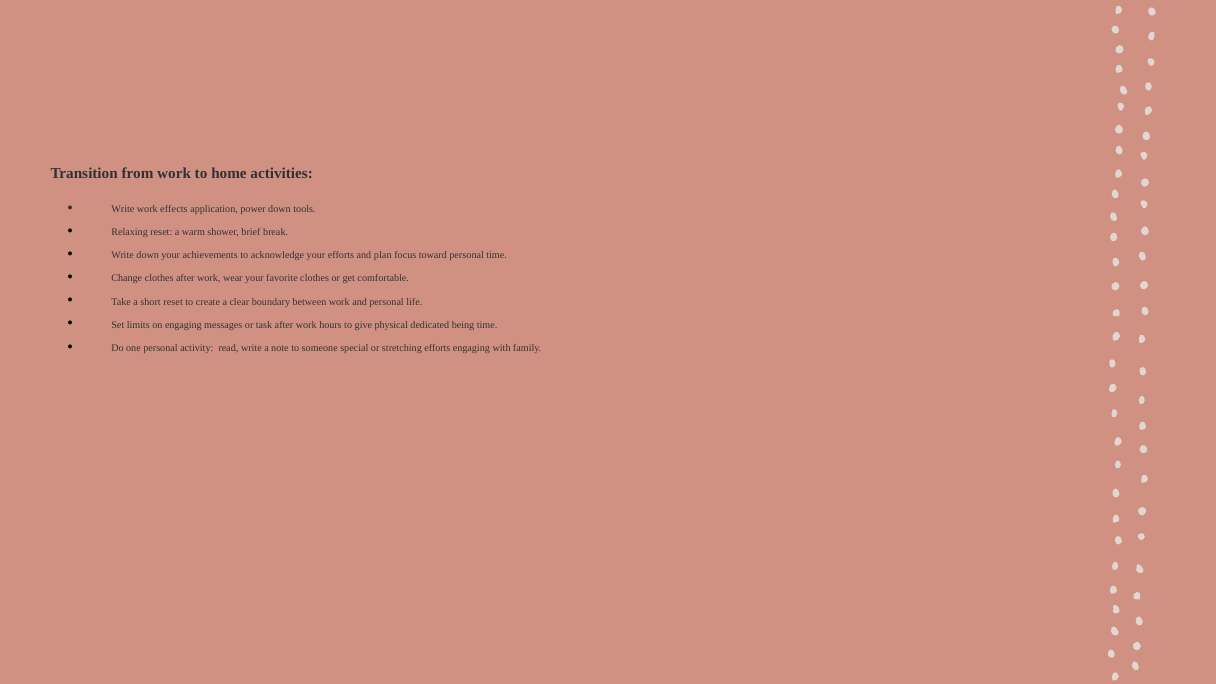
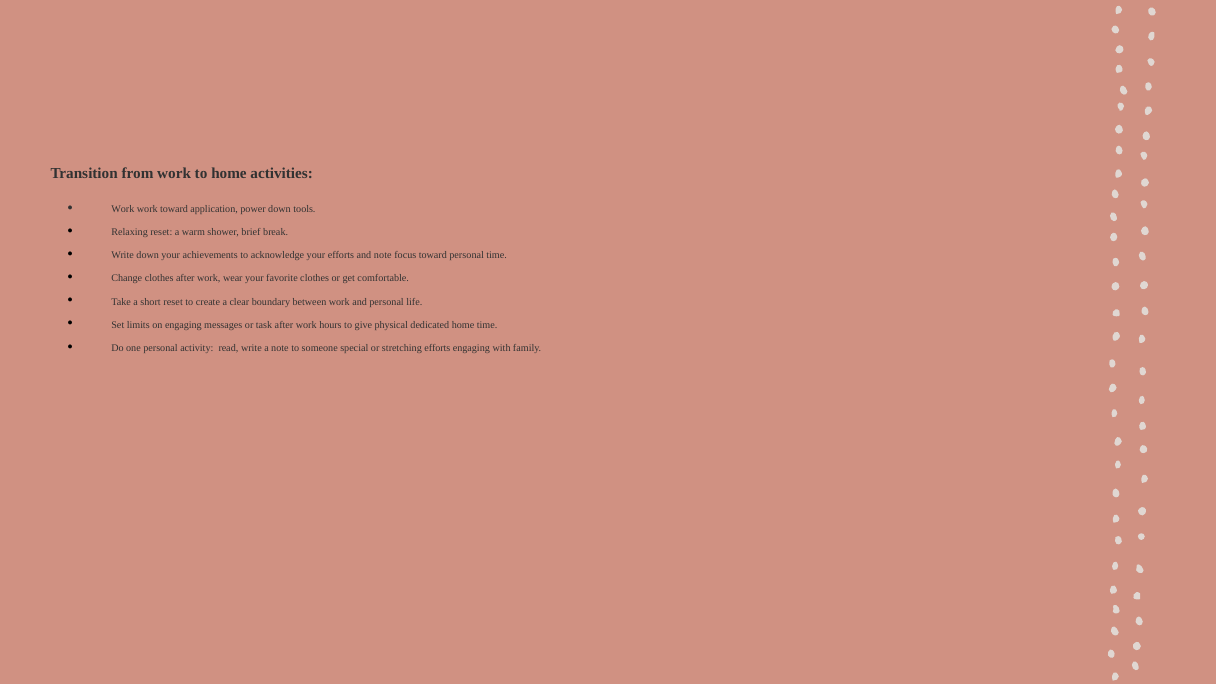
Write at (123, 209): Write -> Work
work effects: effects -> toward
and plan: plan -> note
dedicated being: being -> home
